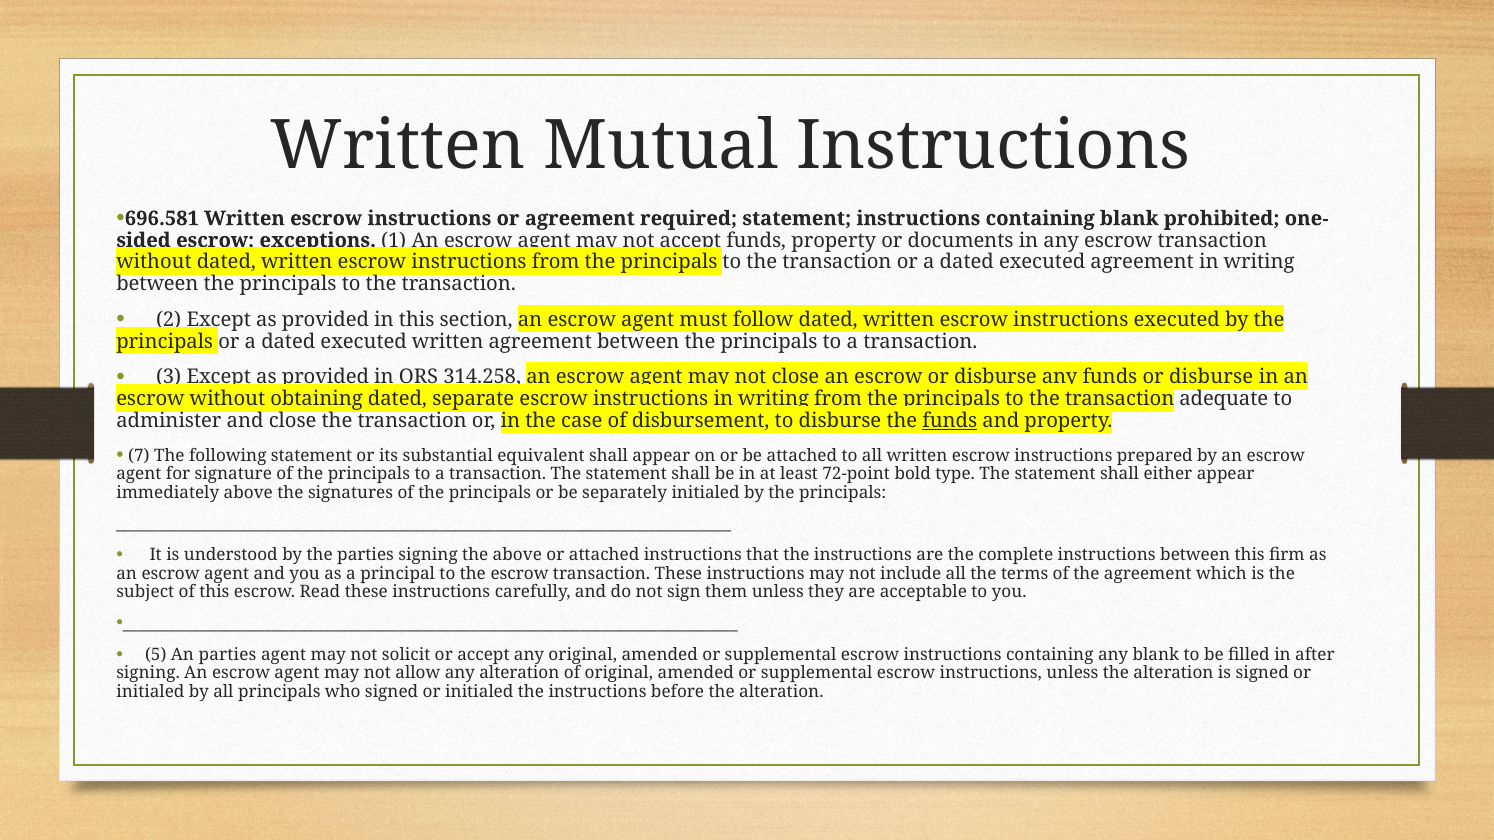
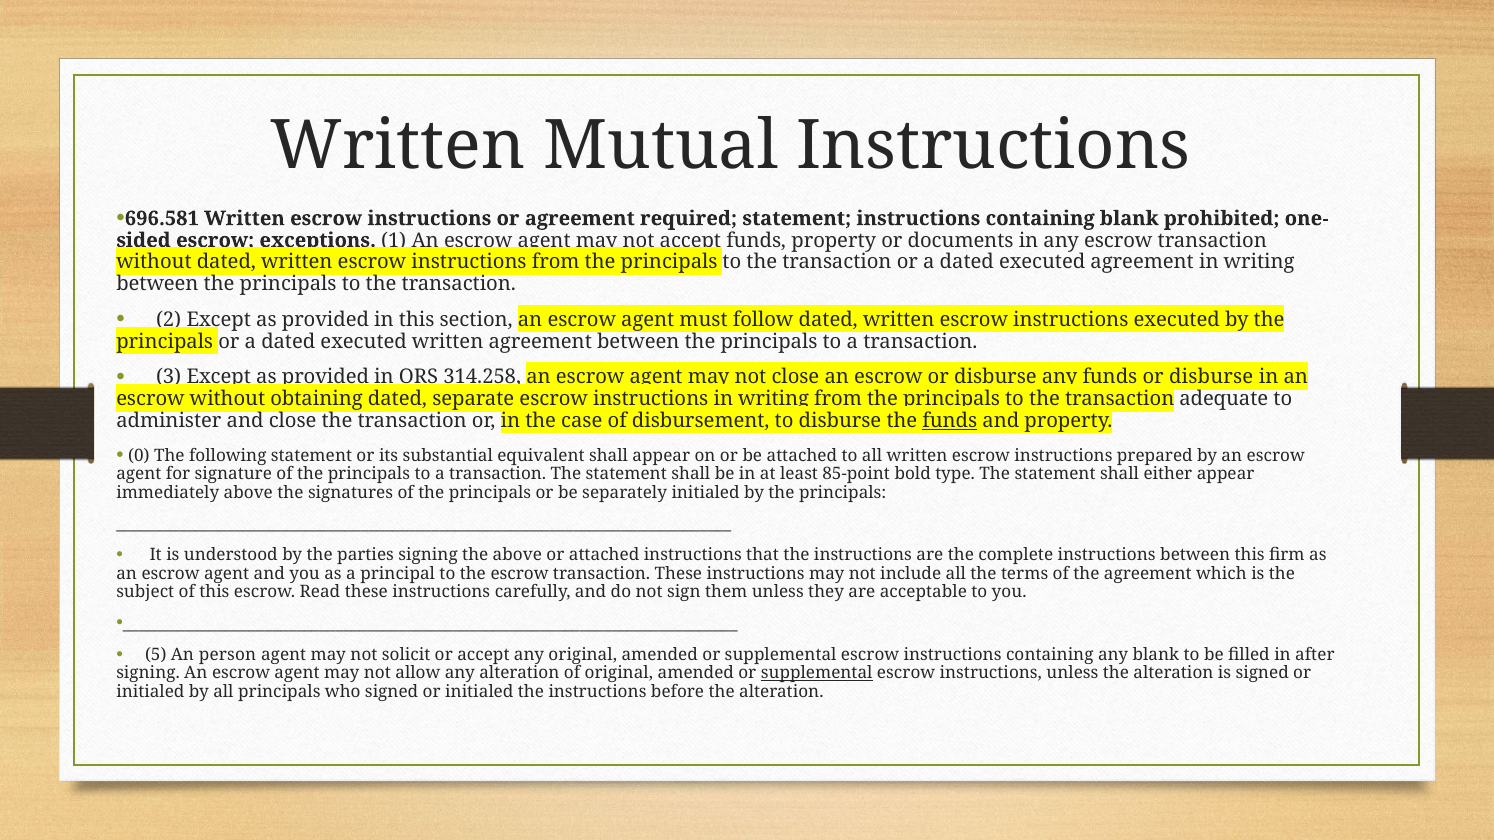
7: 7 -> 0
72-point: 72-point -> 85-point
An parties: parties -> person
supplemental at (817, 674) underline: none -> present
